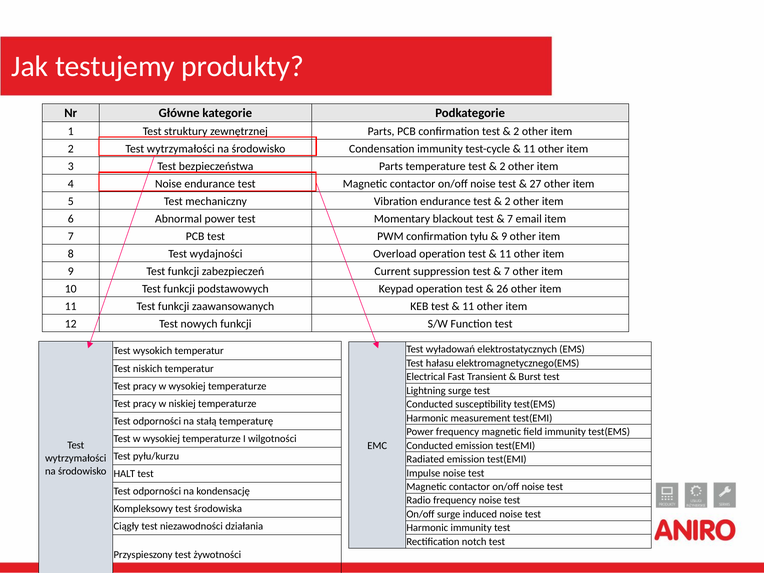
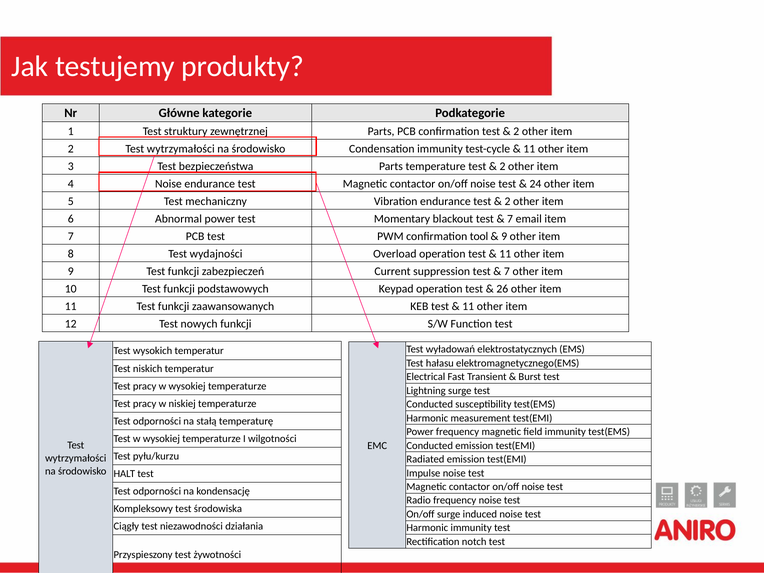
27: 27 -> 24
tyłu: tyłu -> tool
